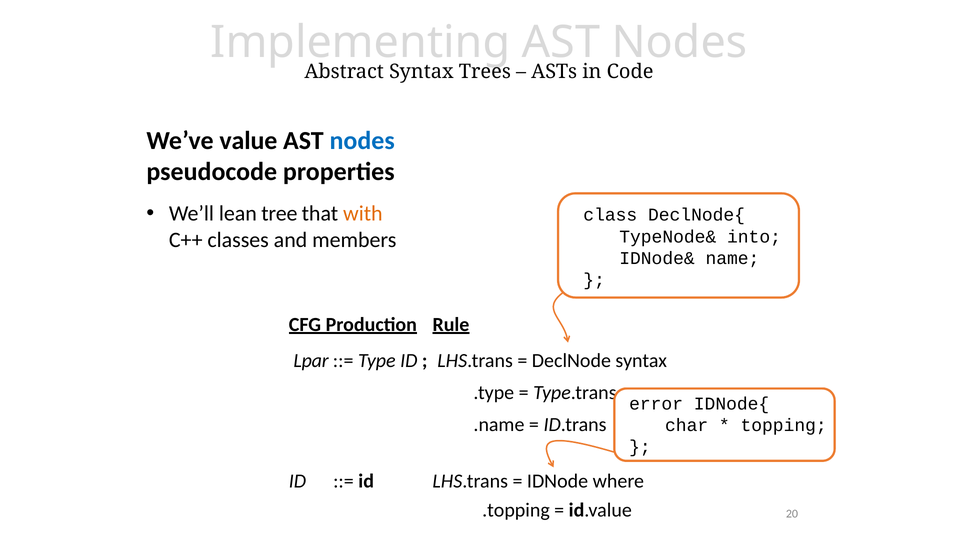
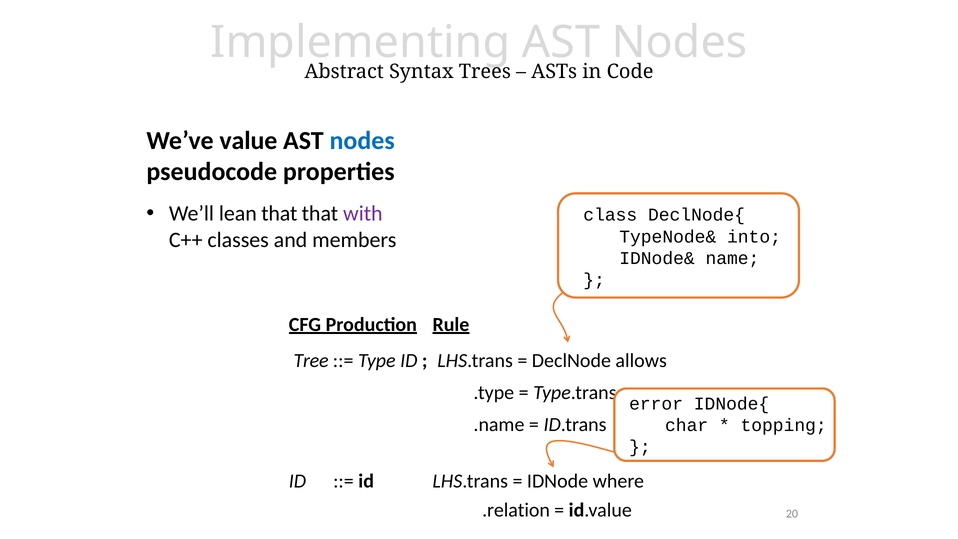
lean tree: tree -> that
with colour: orange -> purple
Lpar: Lpar -> Tree
DeclNode syntax: syntax -> allows
.topping: .topping -> .relation
